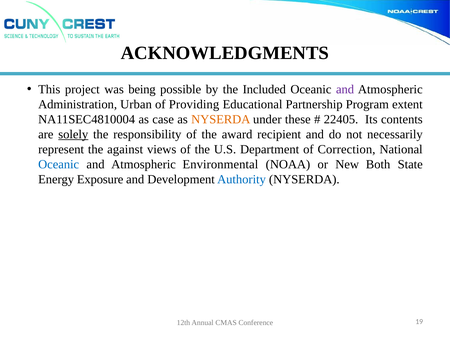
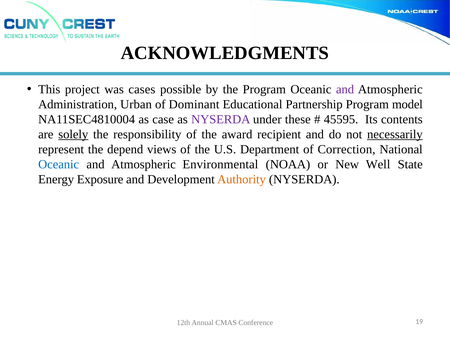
being: being -> cases
the Included: Included -> Program
Providing: Providing -> Dominant
extent: extent -> model
NYSERDA at (221, 119) colour: orange -> purple
22405: 22405 -> 45595
necessarily underline: none -> present
against: against -> depend
Both: Both -> Well
Authority colour: blue -> orange
